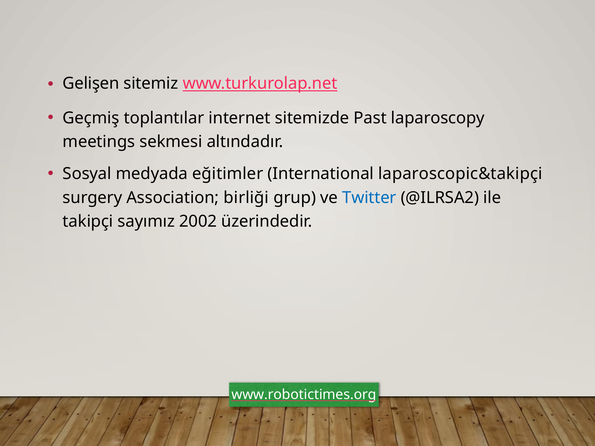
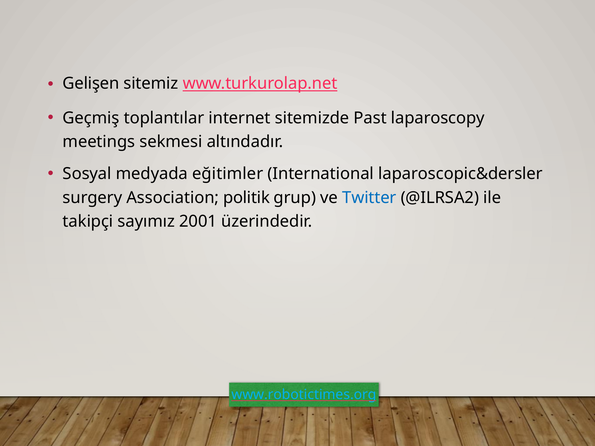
laparoscopic&takipçi: laparoscopic&takipçi -> laparoscopic&dersler
birliği: birliği -> politik
2002: 2002 -> 2001
www.robotictimes.org colour: white -> light blue
